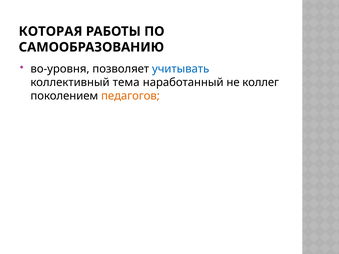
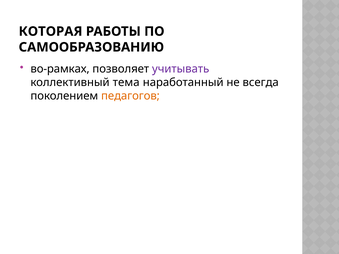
во-уровня: во-уровня -> во-рамках
учитывать colour: blue -> purple
коллег: коллег -> всегда
